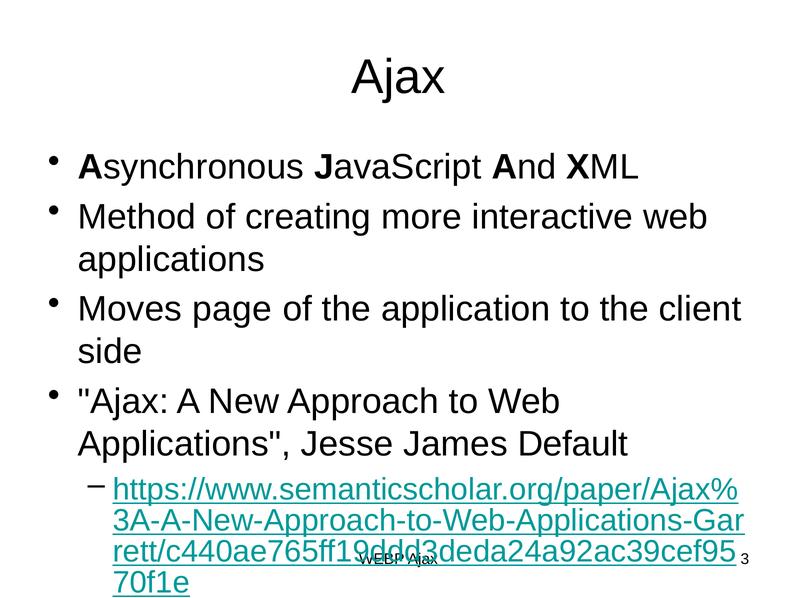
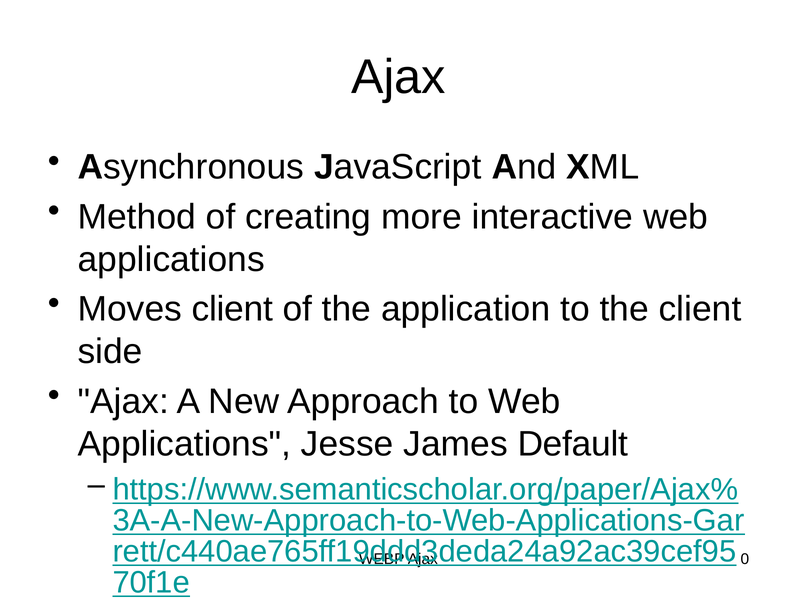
Moves page: page -> client
3: 3 -> 0
